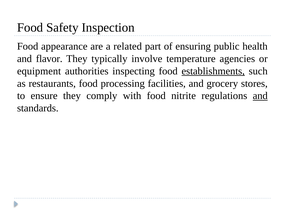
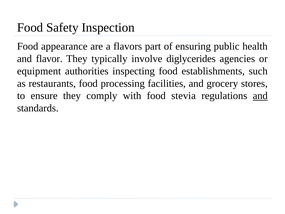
related: related -> flavors
temperature: temperature -> diglycerides
establishments underline: present -> none
nitrite: nitrite -> stevia
